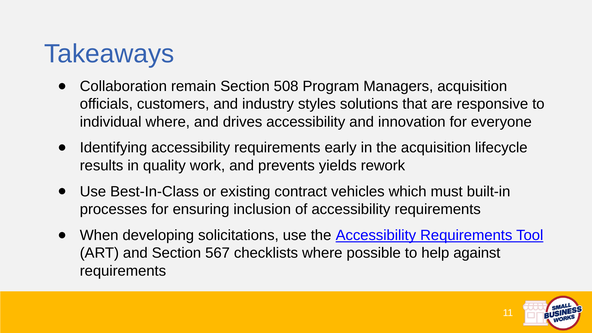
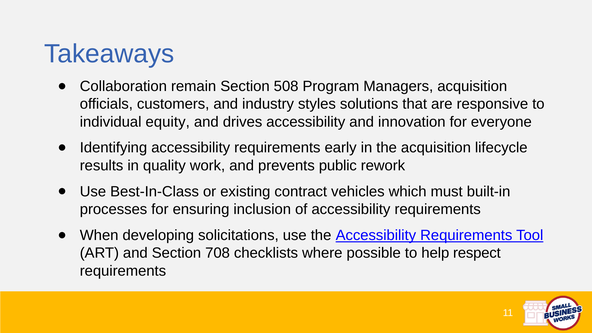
individual where: where -> equity
yields: yields -> public
567: 567 -> 708
against: against -> respect
